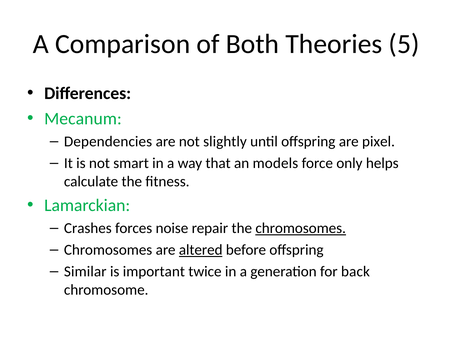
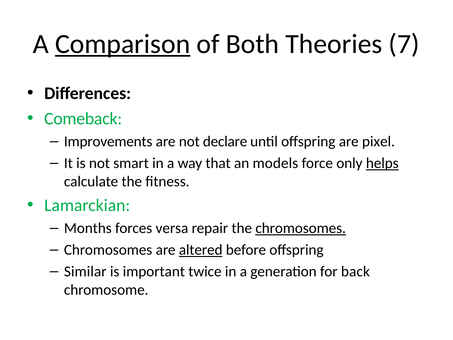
Comparison underline: none -> present
5: 5 -> 7
Mecanum: Mecanum -> Comeback
Dependencies: Dependencies -> Improvements
slightly: slightly -> declare
helps underline: none -> present
Crashes: Crashes -> Months
noise: noise -> versa
